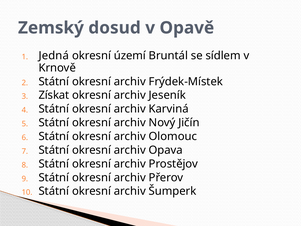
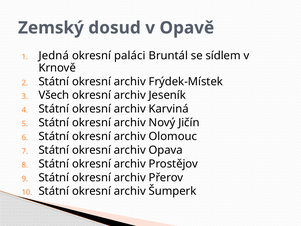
území: území -> paláci
Získat: Získat -> Všech
